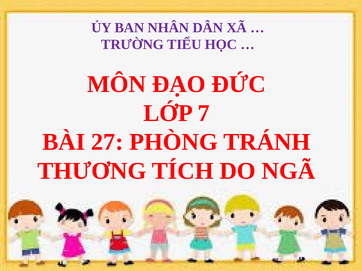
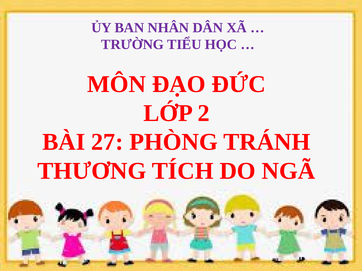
7: 7 -> 2
